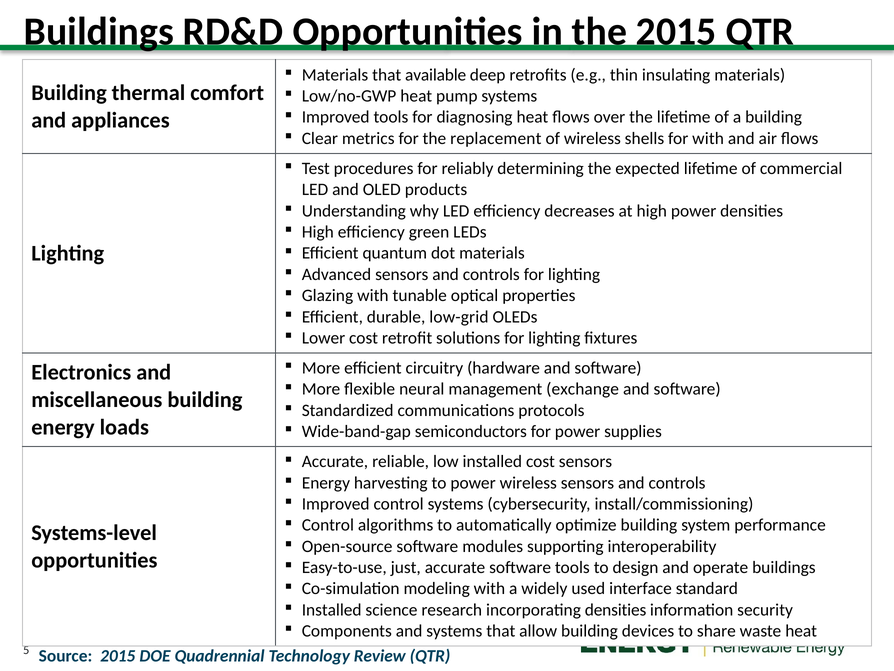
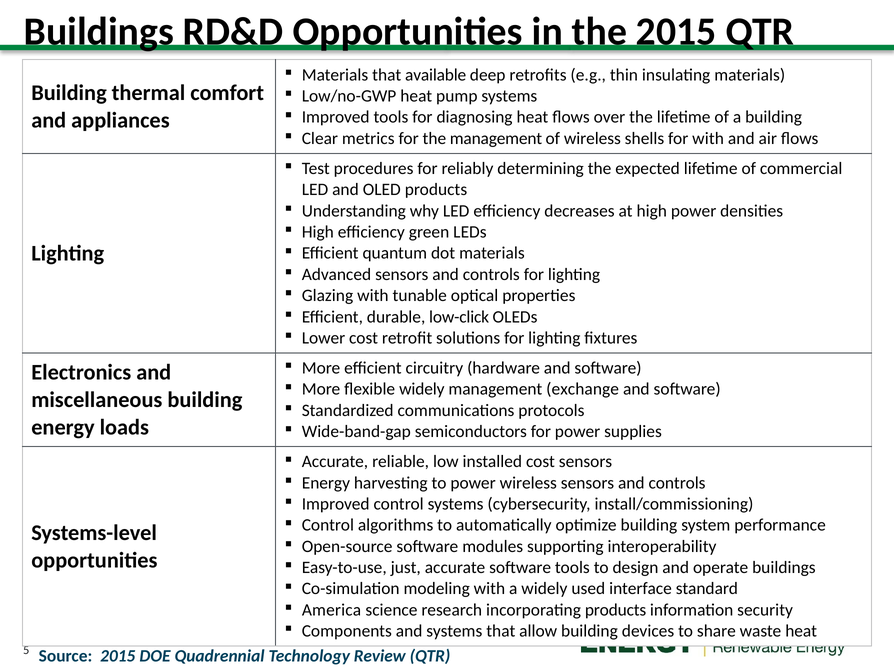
the replacement: replacement -> management
low-grid: low-grid -> low-click
flexible neural: neural -> widely
Installed at (332, 609): Installed -> America
incorporating densities: densities -> products
